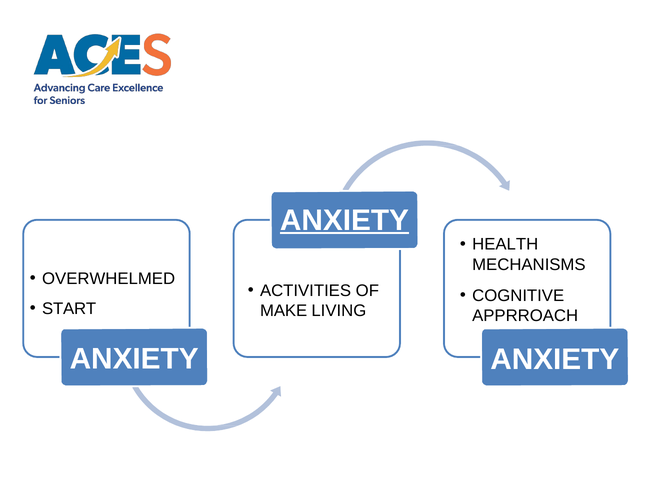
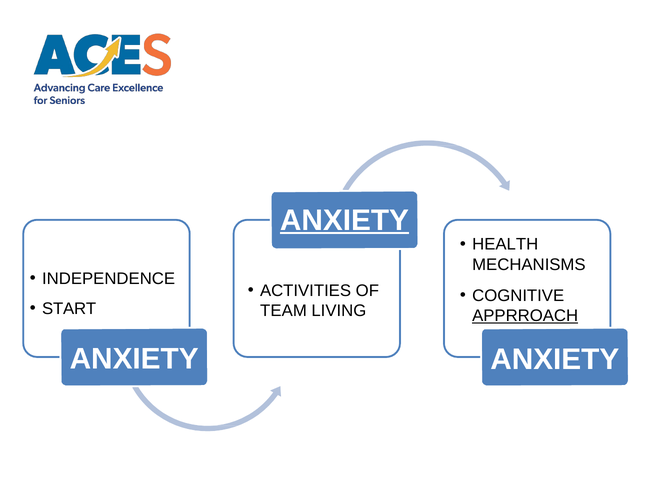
OVERWHELMED: OVERWHELMED -> INDEPENDENCE
MAKE: MAKE -> TEAM
APPRROACH underline: none -> present
